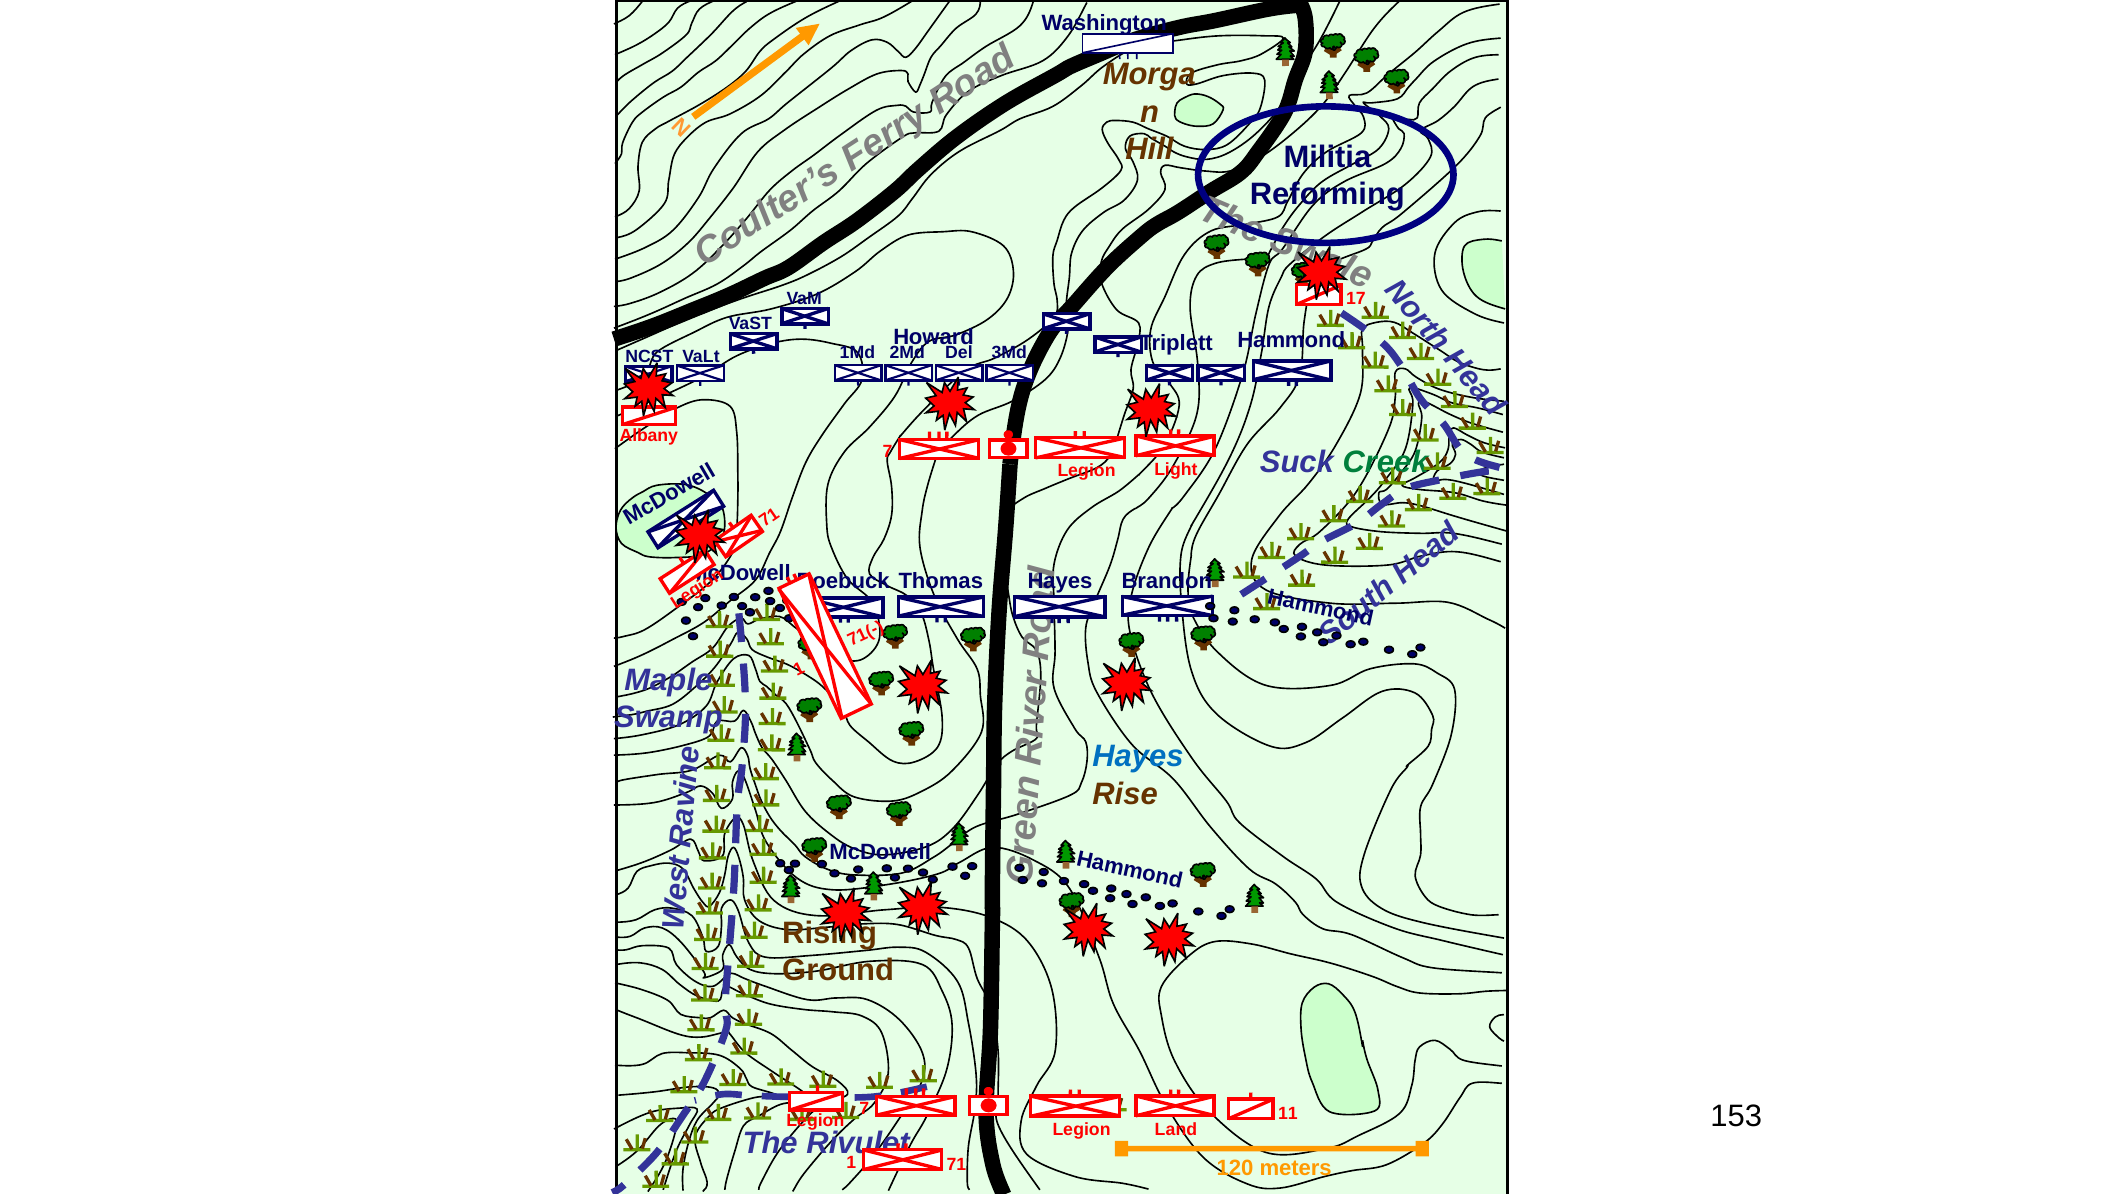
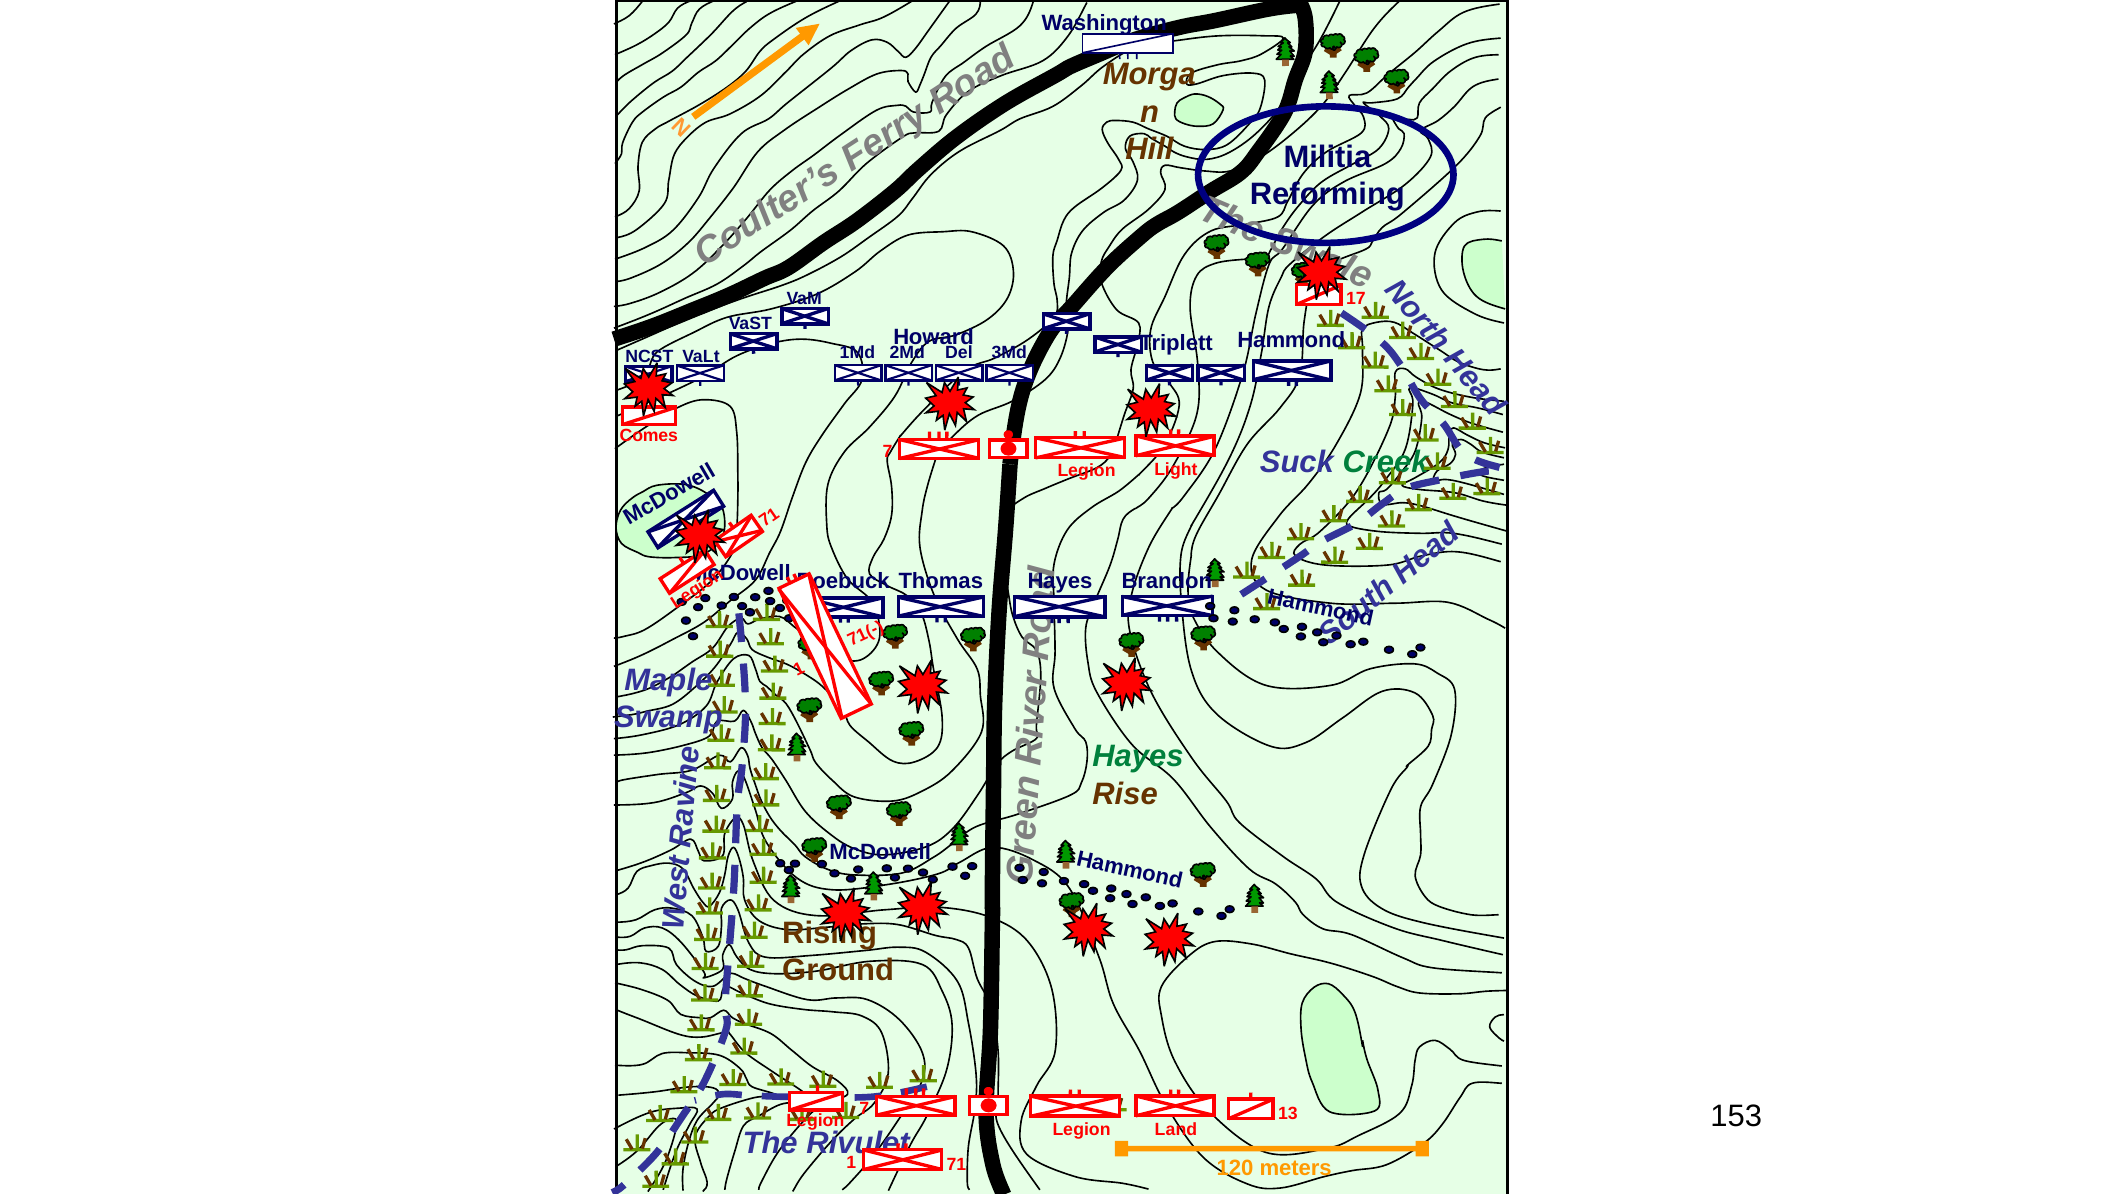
Albany: Albany -> Comes
Hayes at (1138, 757) colour: blue -> green
11: 11 -> 13
